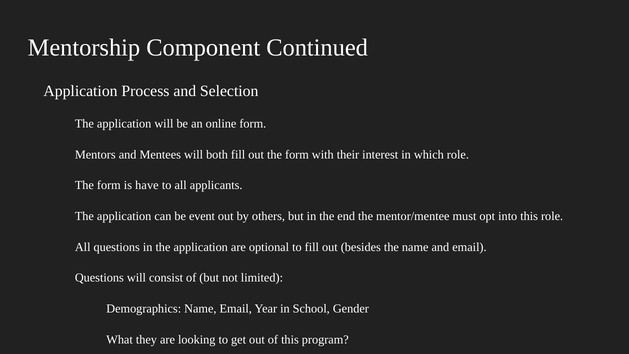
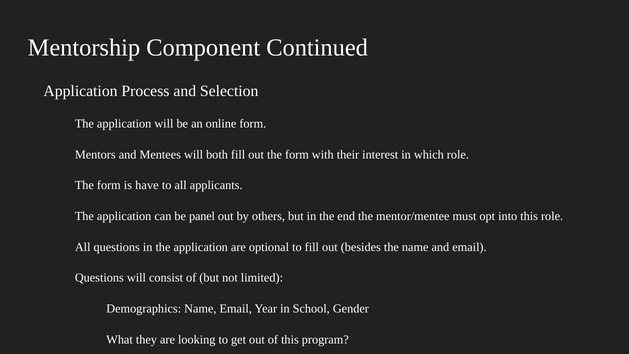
event: event -> panel
